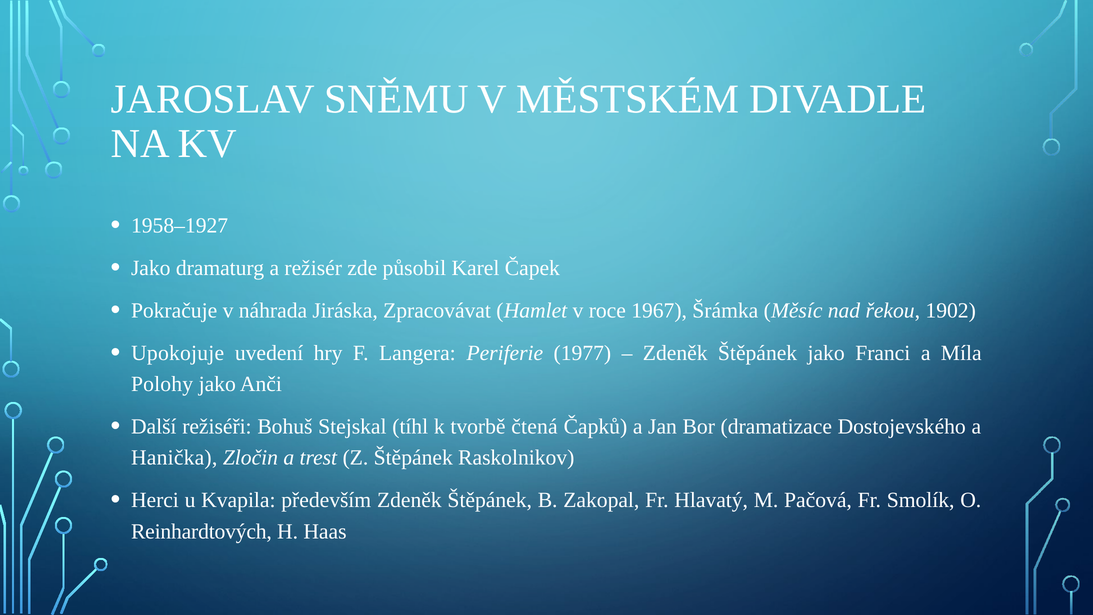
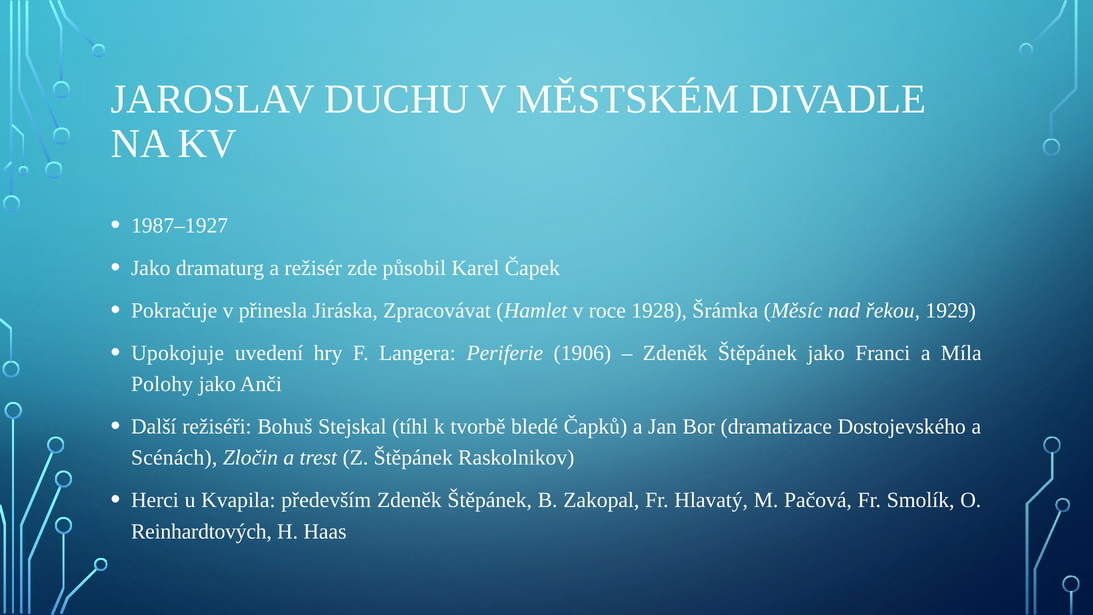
SNĚMU: SNĚMU -> DUCHU
1958–1927: 1958–1927 -> 1987–1927
náhrada: náhrada -> přinesla
1967: 1967 -> 1928
1902: 1902 -> 1929
1977: 1977 -> 1906
čtená: čtená -> bledé
Hanička: Hanička -> Scénách
